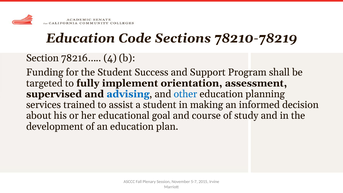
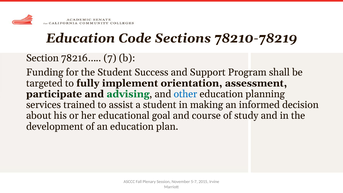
4: 4 -> 7
supervised: supervised -> participate
advising colour: blue -> green
